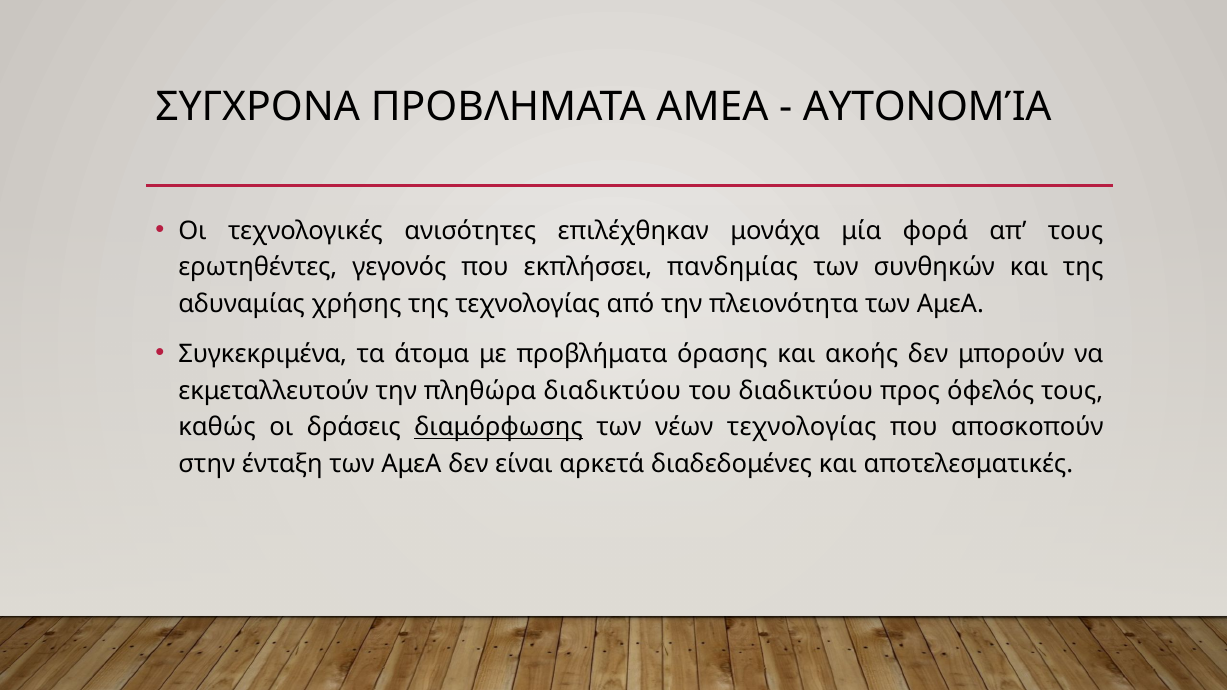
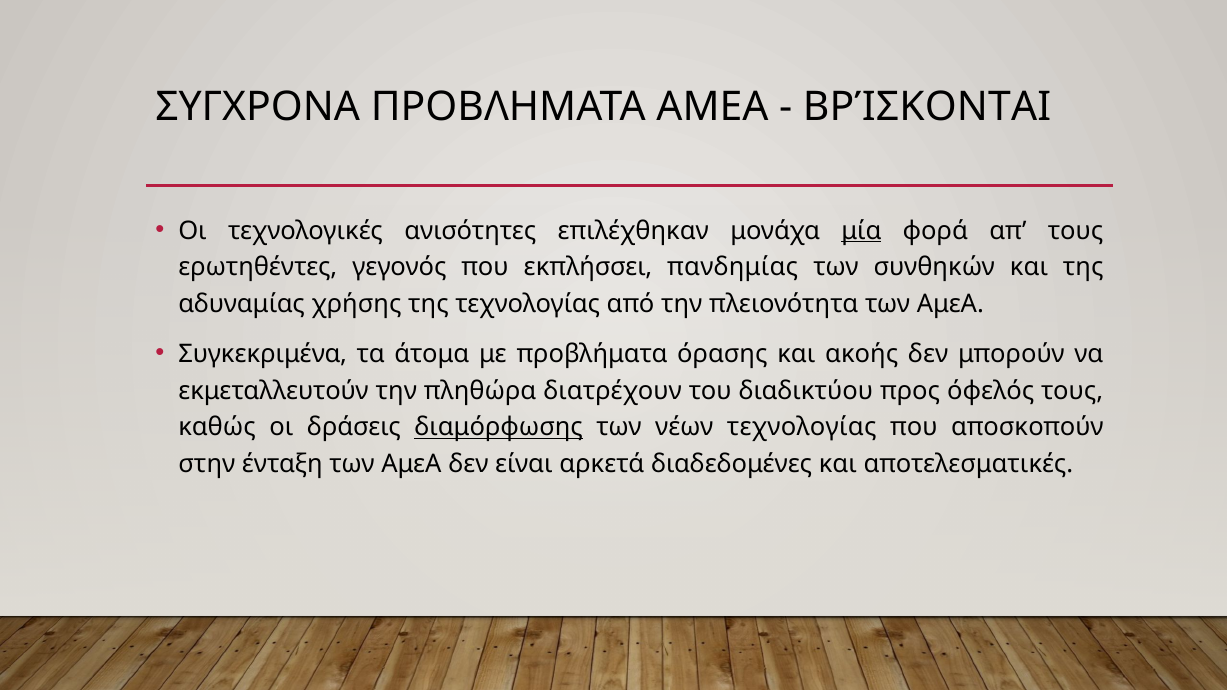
ΑΥΤΟΝΟΜΊΑ: ΑΥΤΟΝΟΜΊΑ -> ΒΡΊΣΚΟΝΤΑΙ
μία underline: none -> present
πληθώρα διαδικτύου: διαδικτύου -> διατρέχουν
